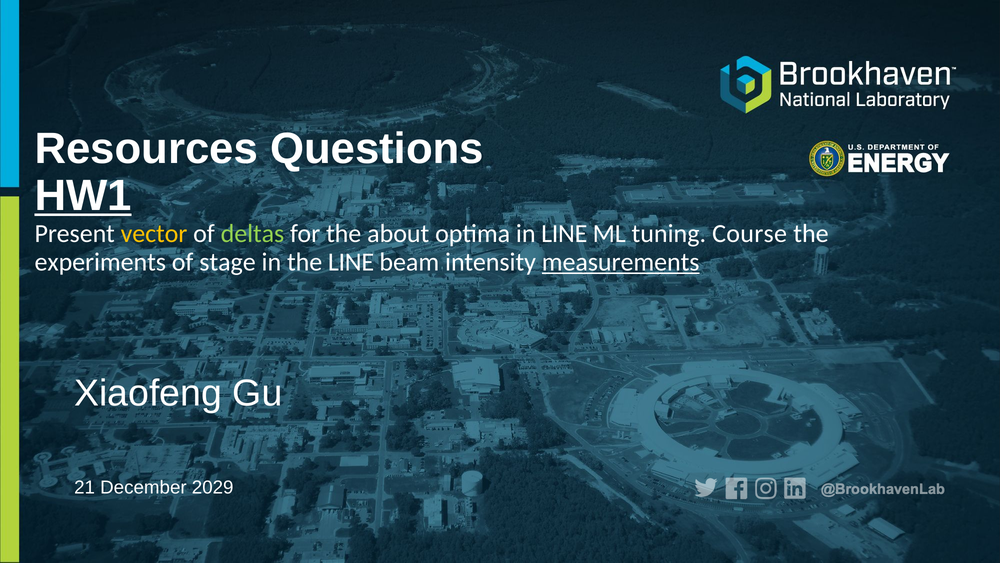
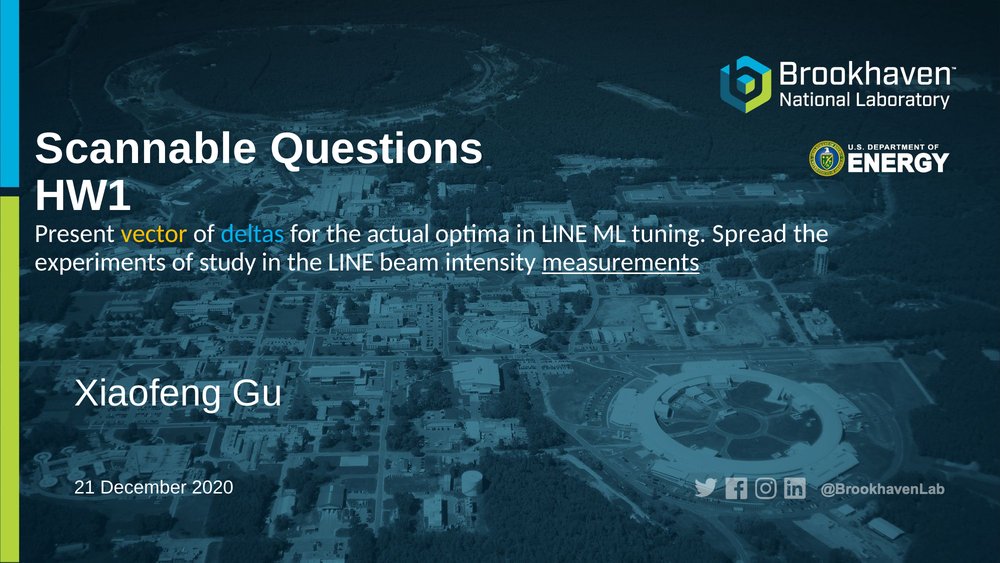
Resources: Resources -> Scannable
HW1 underline: present -> none
deltas colour: light green -> light blue
about: about -> actual
Course: Course -> Spread
stage: stage -> study
2029: 2029 -> 2020
